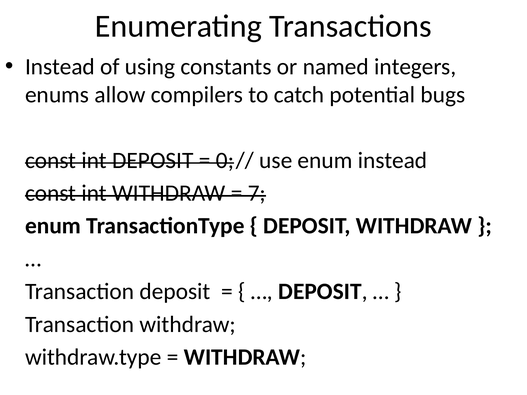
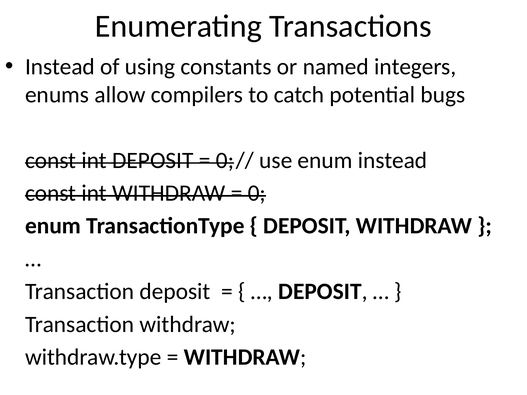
7: 7 -> 0
